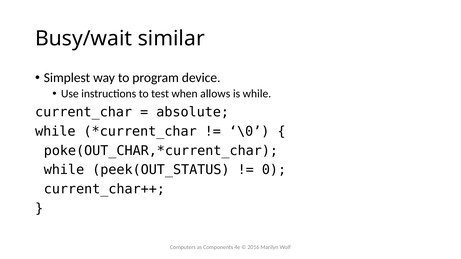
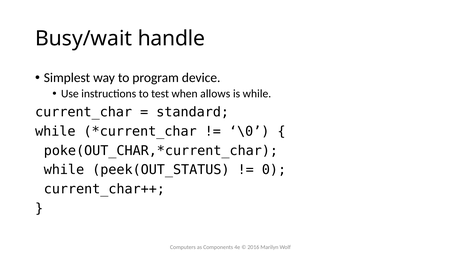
similar: similar -> handle
absolute: absolute -> standard
